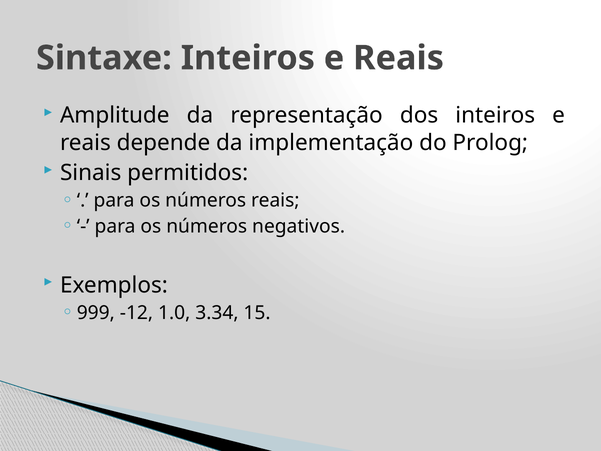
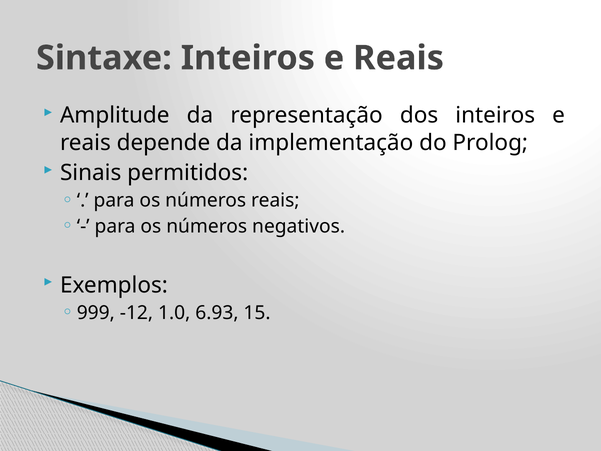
3.34: 3.34 -> 6.93
